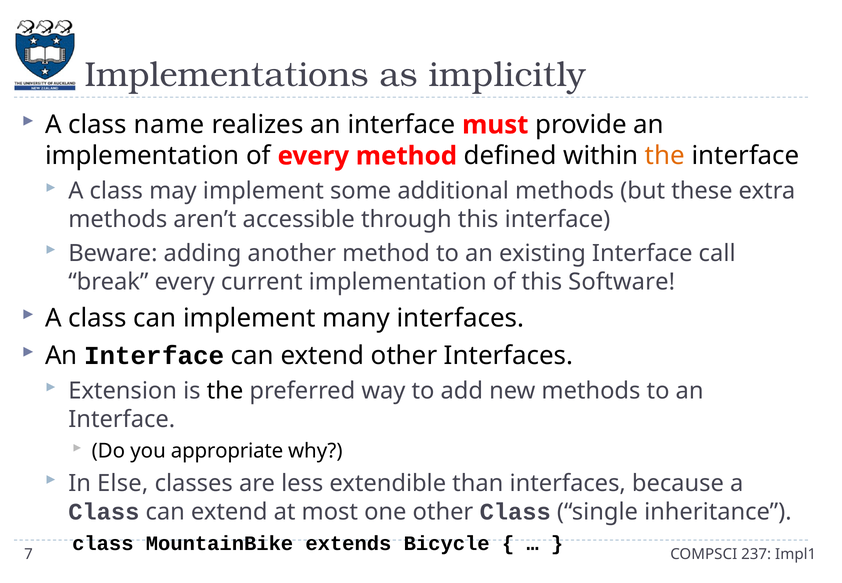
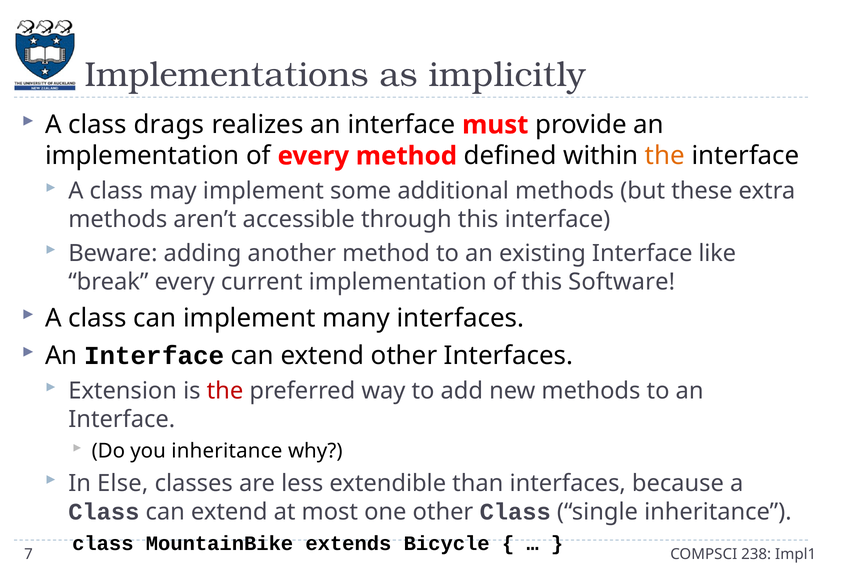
name: name -> drags
call: call -> like
the at (225, 391) colour: black -> red
you appropriate: appropriate -> inheritance
237: 237 -> 238
